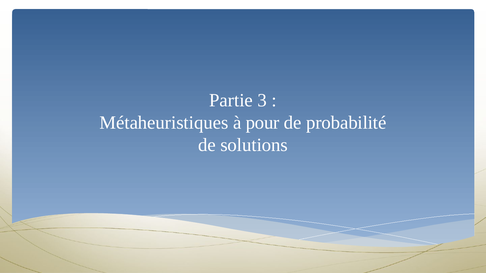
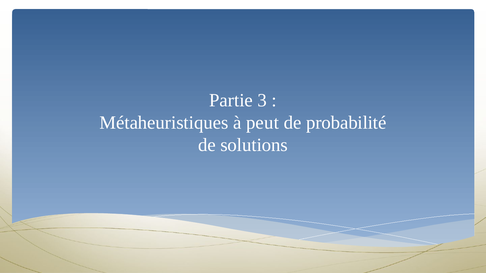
pour: pour -> peut
